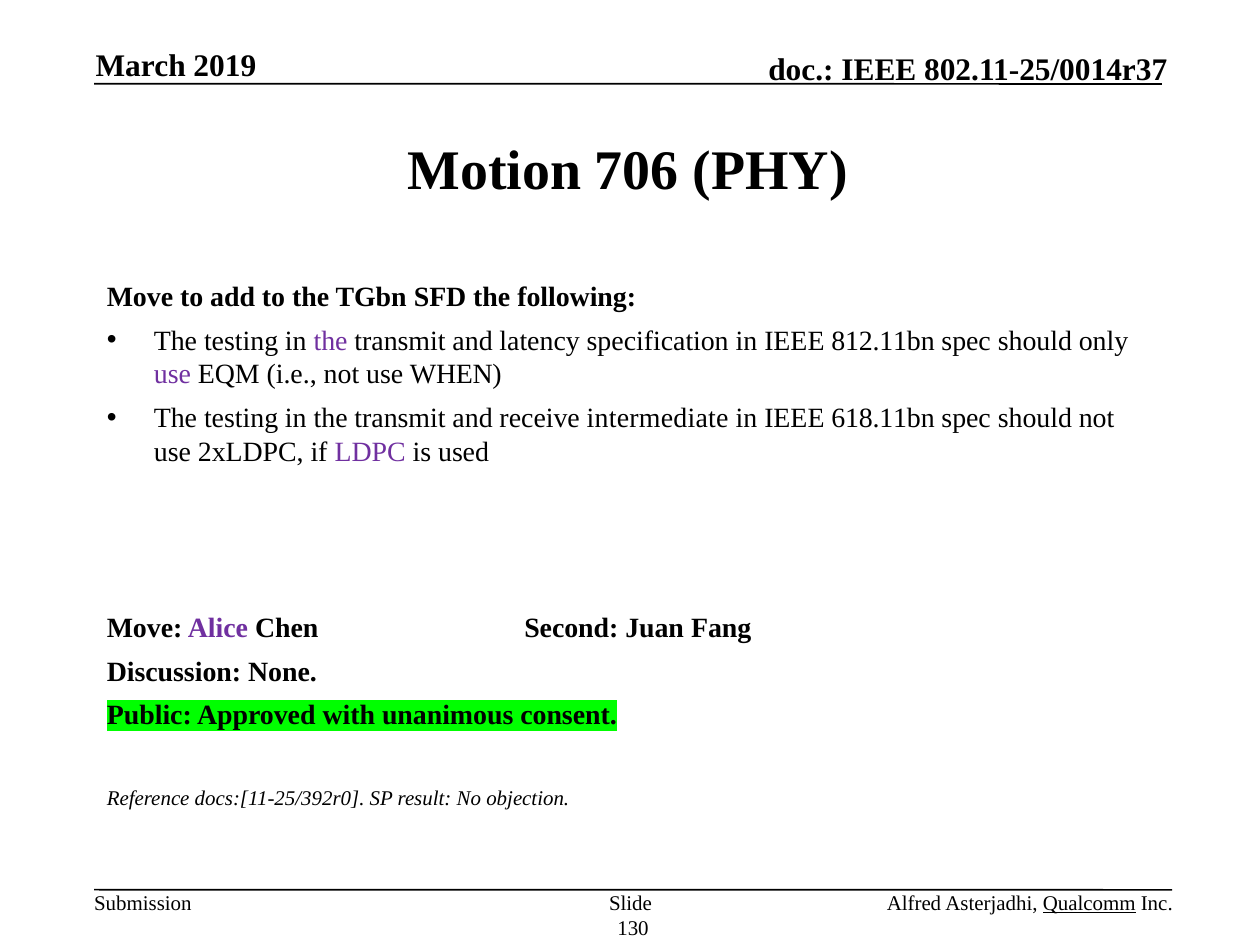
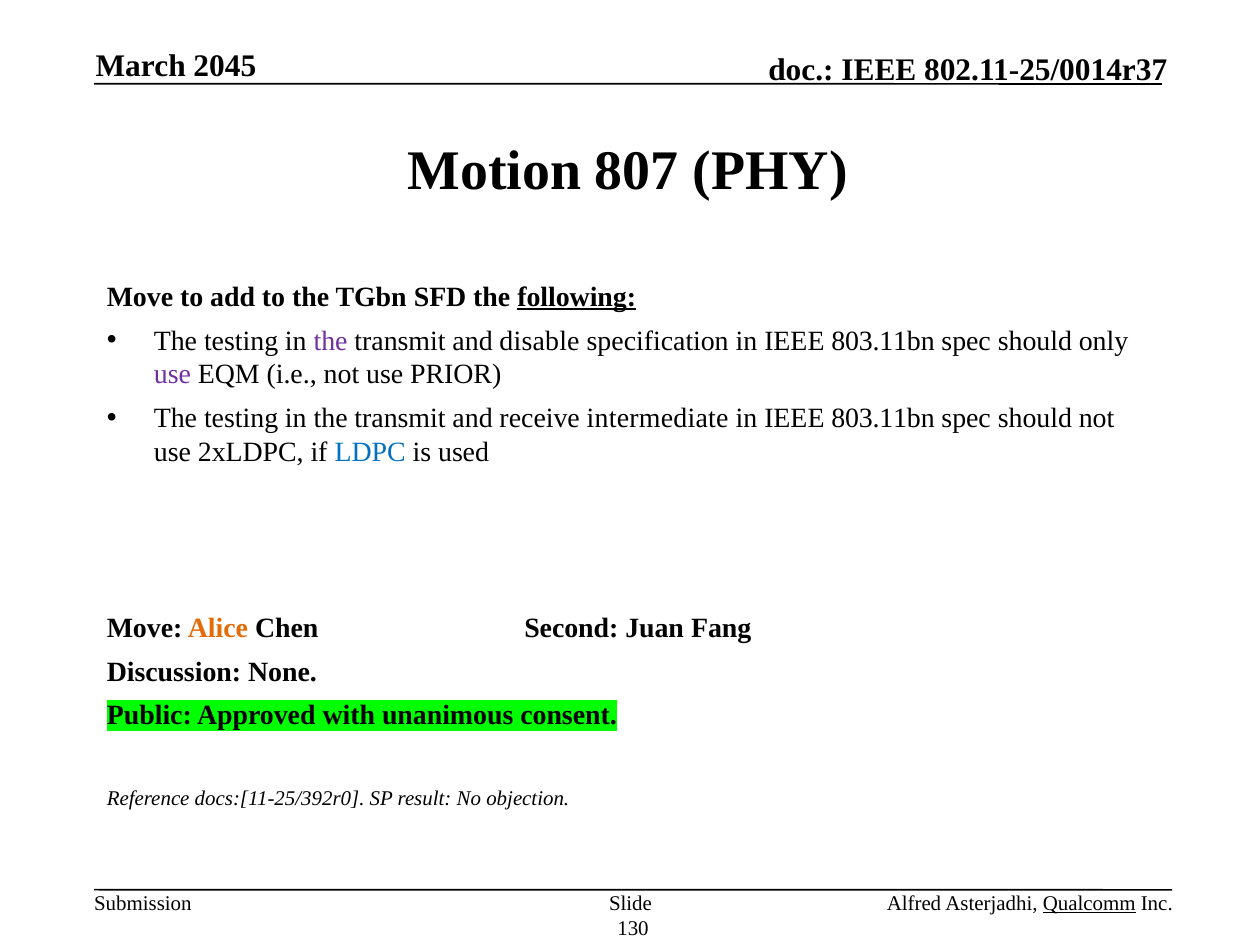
2019: 2019 -> 2045
706: 706 -> 807
following underline: none -> present
latency: latency -> disable
specification in IEEE 812.11bn: 812.11bn -> 803.11bn
WHEN: WHEN -> PRIOR
618.11bn at (883, 419): 618.11bn -> 803.11bn
LDPC colour: purple -> blue
Alice colour: purple -> orange
